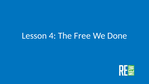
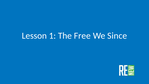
4: 4 -> 1
Done: Done -> Since
